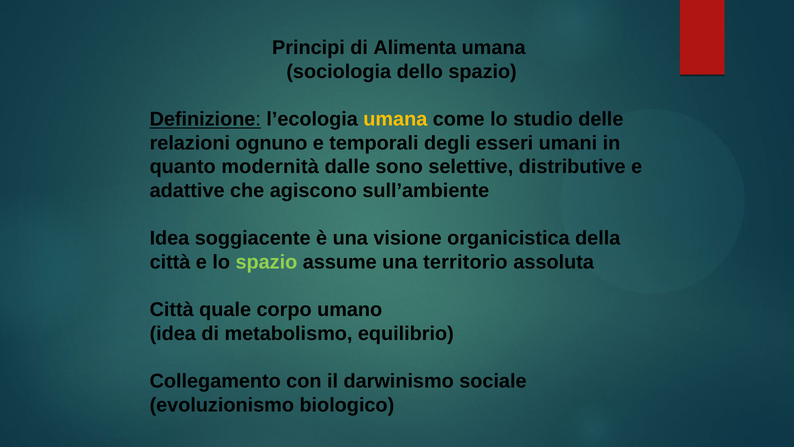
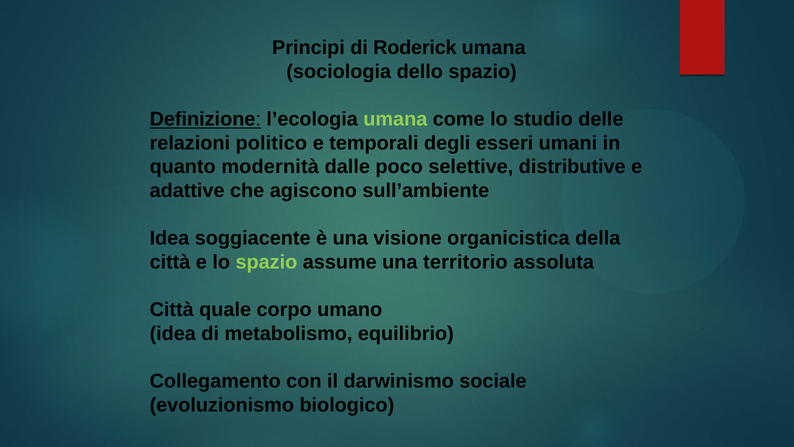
Alimenta: Alimenta -> Roderick
umana at (395, 119) colour: yellow -> light green
ognuno: ognuno -> politico
sono: sono -> poco
